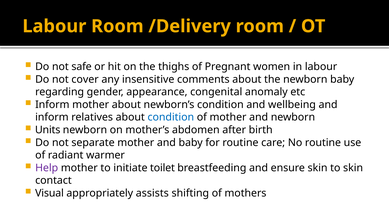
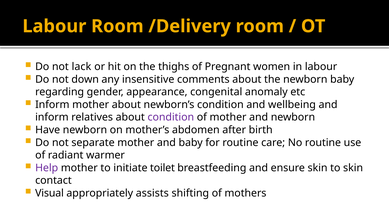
safe: safe -> lack
cover: cover -> down
condition at (171, 117) colour: blue -> purple
Units: Units -> Have
